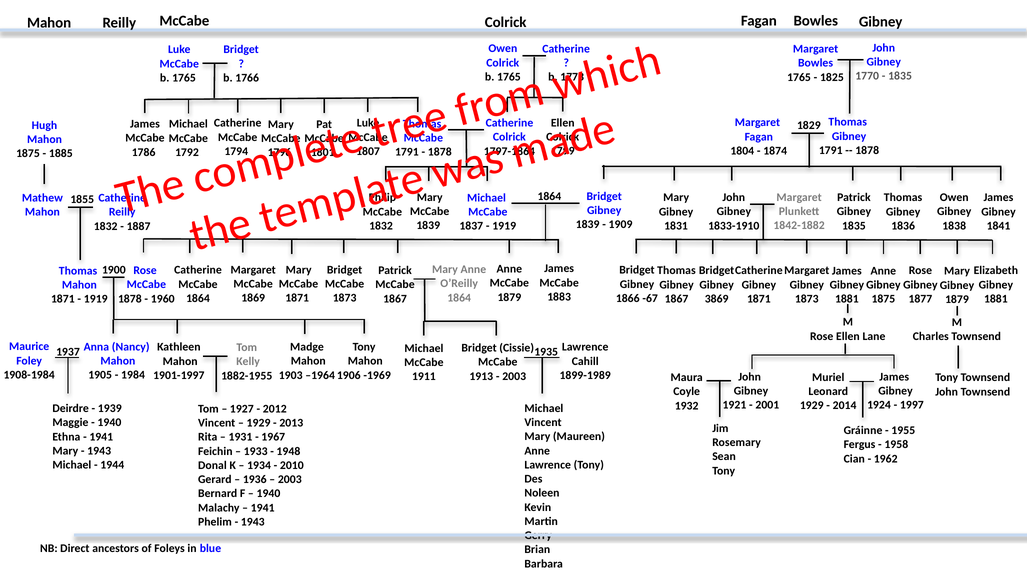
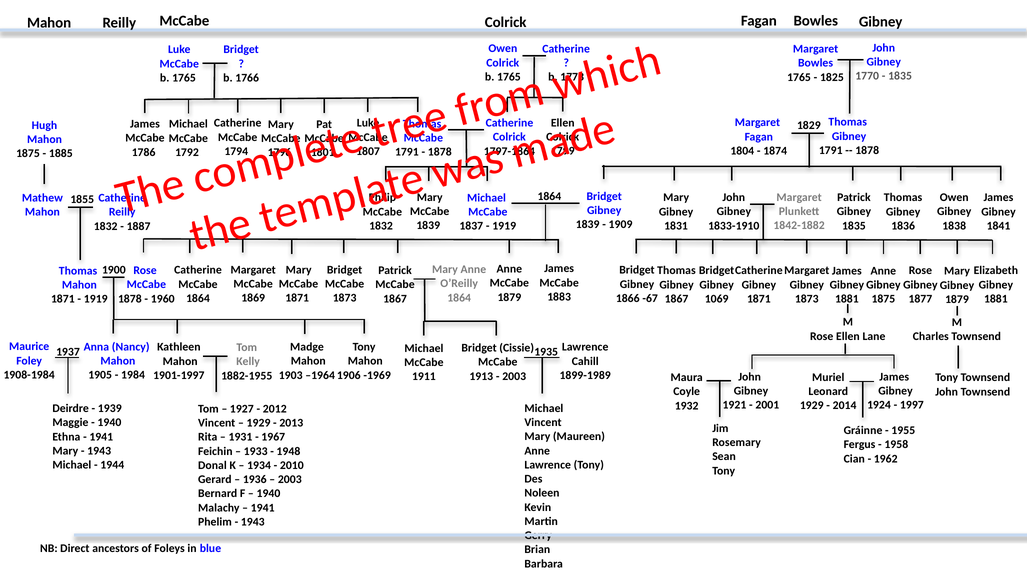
3869: 3869 -> 1069
